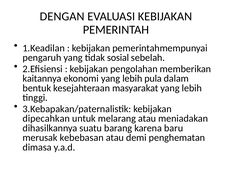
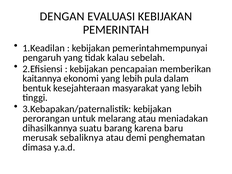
sosial: sosial -> kalau
pengolahan: pengolahan -> pencapaian
dipecahkan: dipecahkan -> perorangan
kebebasan: kebebasan -> sebaliknya
